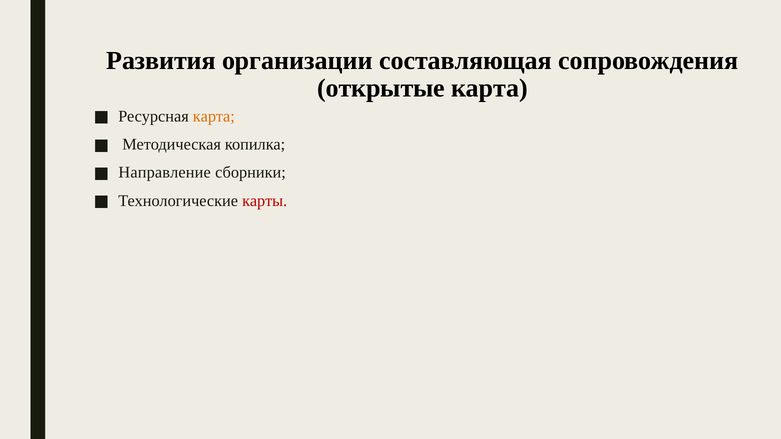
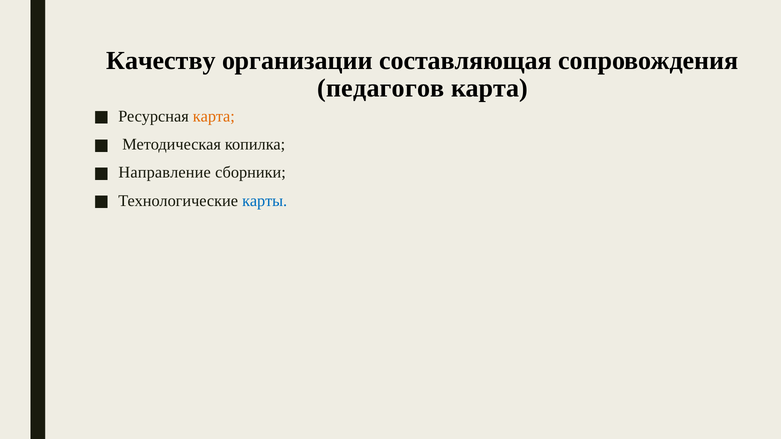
Развития: Развития -> Качеству
открытые: открытые -> педагогов
карты colour: red -> blue
